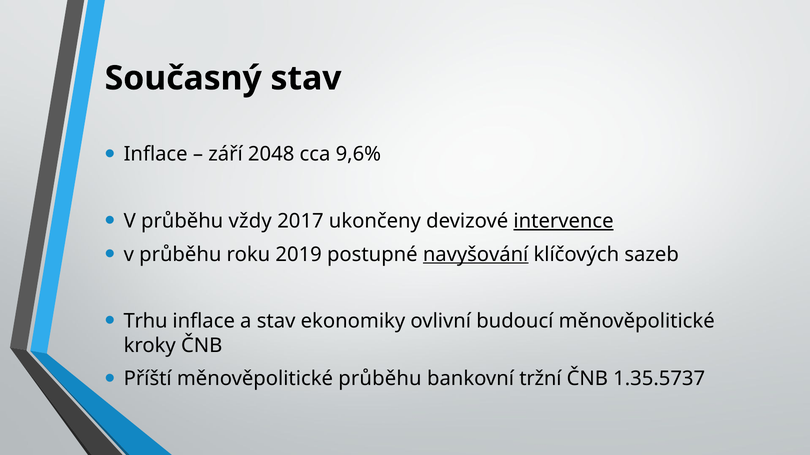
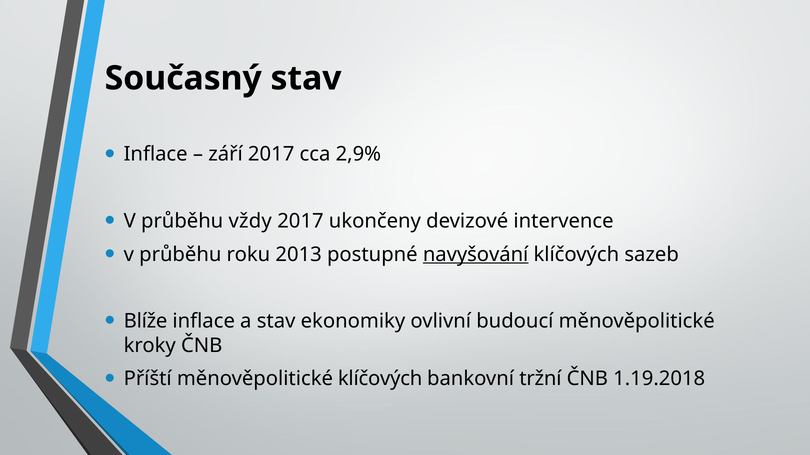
září 2048: 2048 -> 2017
9,6%: 9,6% -> 2,9%
intervence underline: present -> none
2019: 2019 -> 2013
Trhu: Trhu -> Blíže
měnověpolitické průběhu: průběhu -> klíčových
1.35.5737: 1.35.5737 -> 1.19.2018
